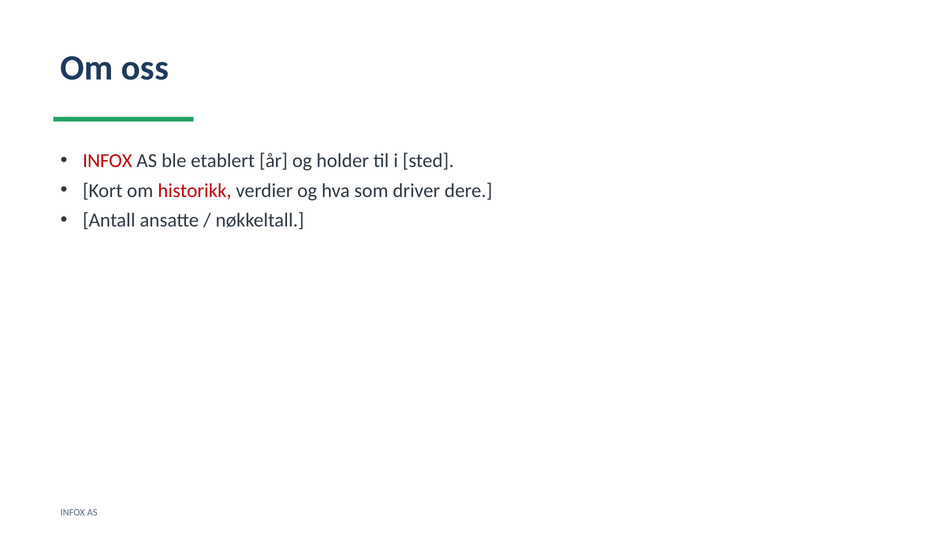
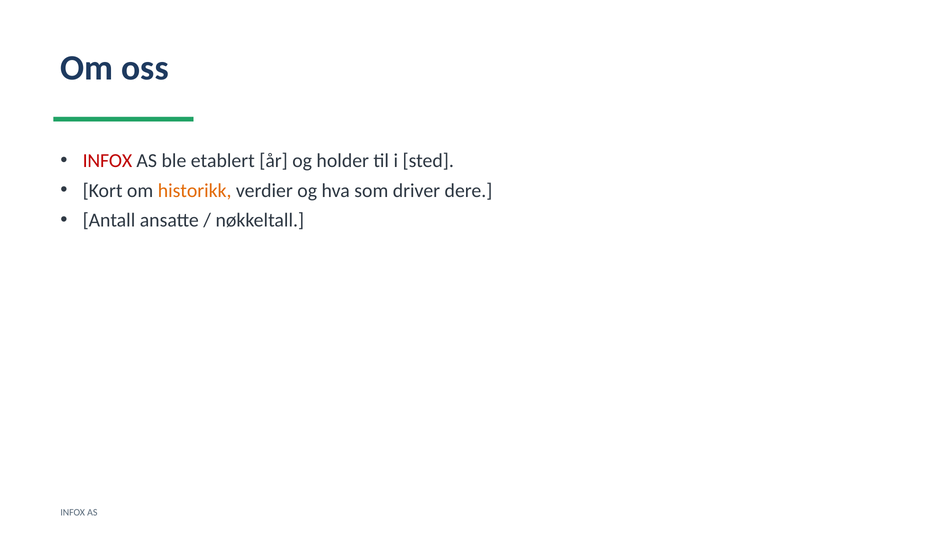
historikk colour: red -> orange
